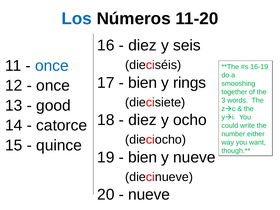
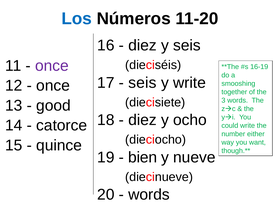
once at (52, 66) colour: blue -> purple
bien at (143, 83): bien -> seis
y rings: rings -> write
nueve at (149, 195): nueve -> words
